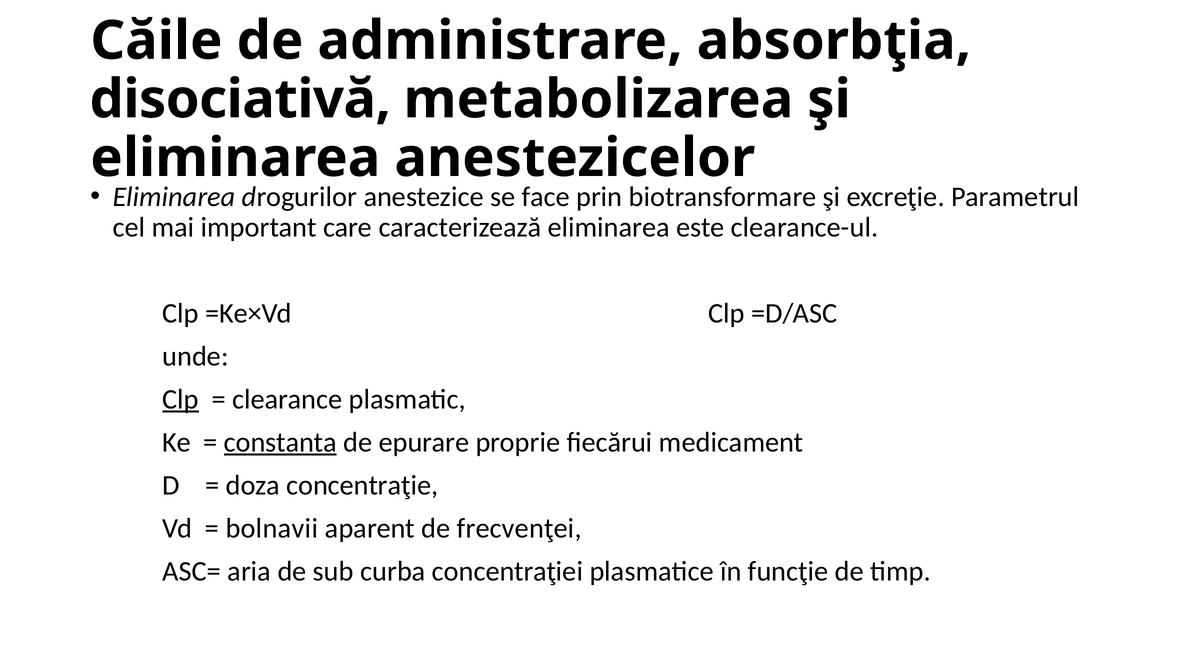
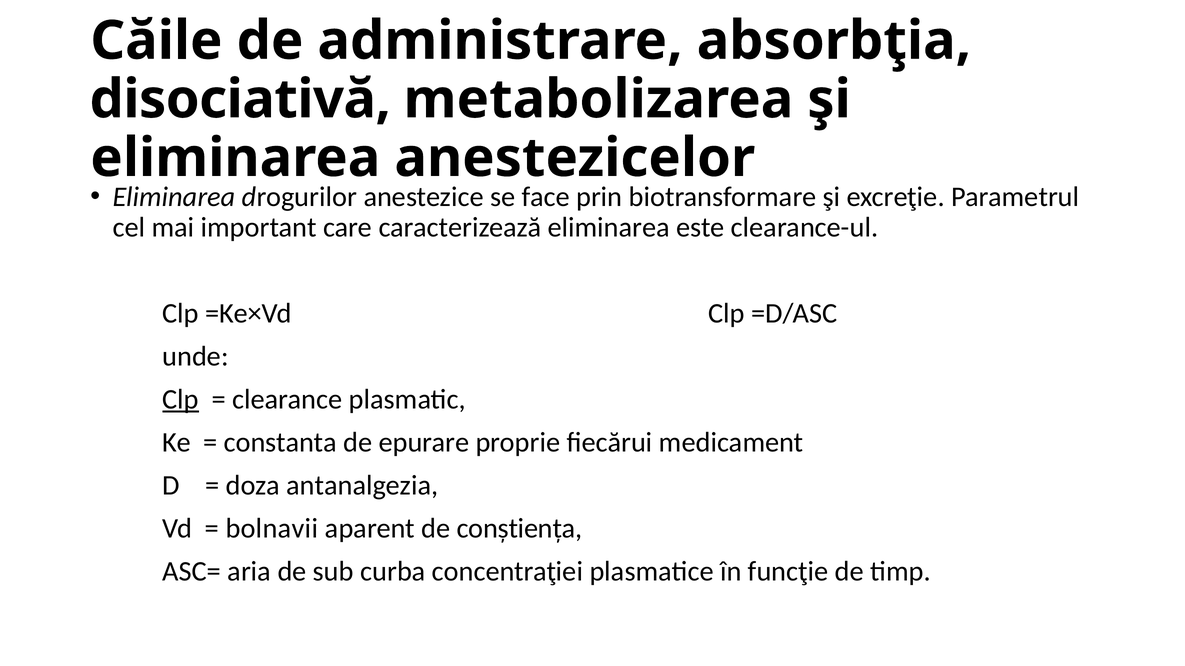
constanta underline: present -> none
concentraţie: concentraţie -> antanalgezia
frecvenţei: frecvenţei -> conștiența
